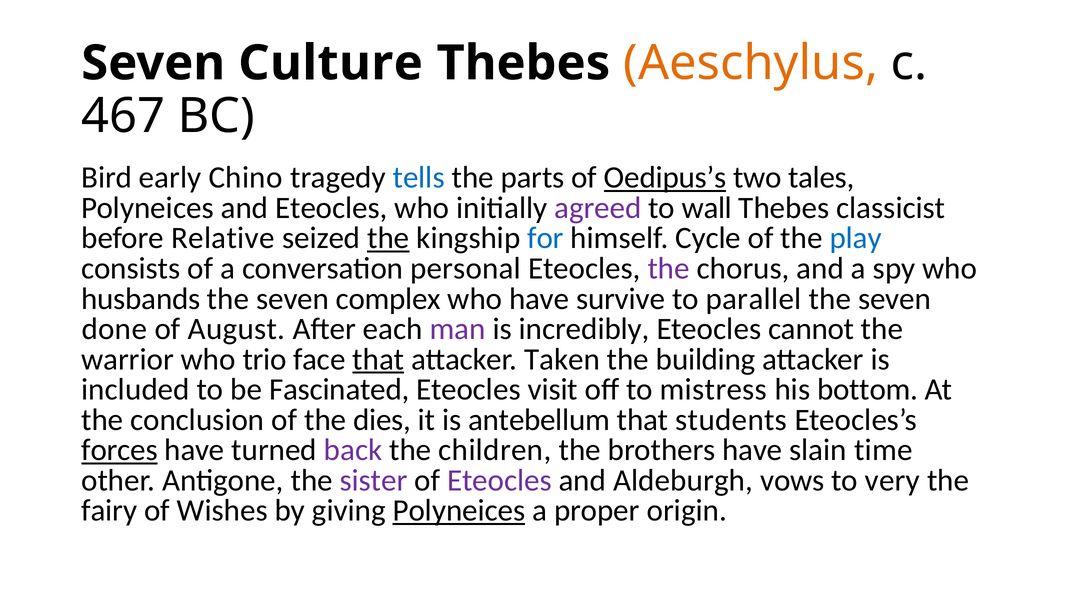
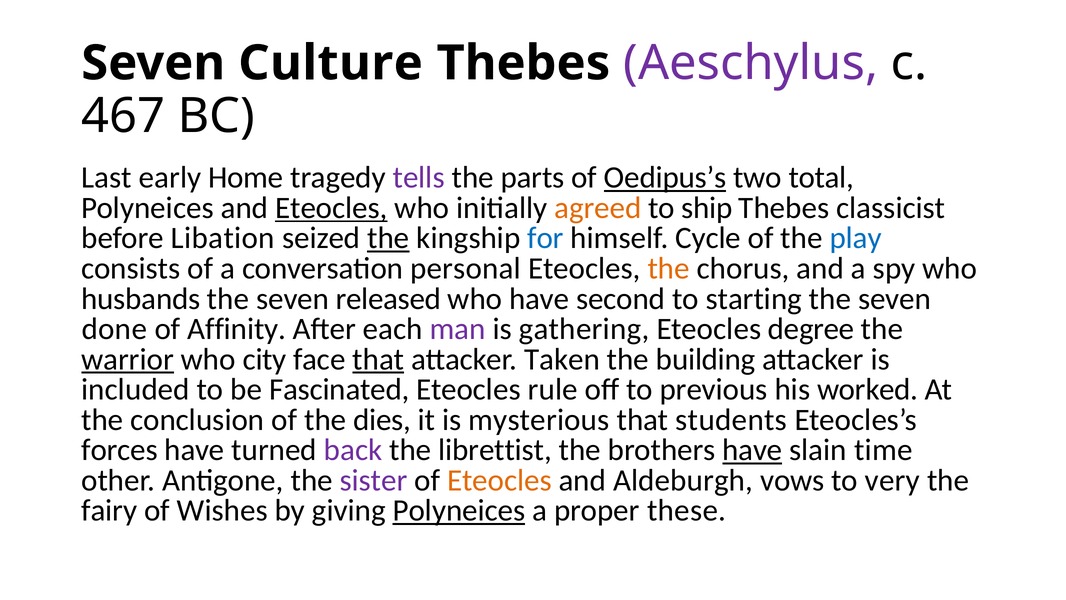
Aeschylus colour: orange -> purple
Bird: Bird -> Last
Chino: Chino -> Home
tells colour: blue -> purple
tales: tales -> total
Eteocles at (331, 208) underline: none -> present
agreed colour: purple -> orange
wall: wall -> ship
Relative: Relative -> Libation
the at (669, 268) colour: purple -> orange
complex: complex -> released
survive: survive -> second
parallel: parallel -> starting
August: August -> Affinity
incredibly: incredibly -> gathering
cannot: cannot -> degree
warrior underline: none -> present
trio: trio -> city
visit: visit -> rule
mistress: mistress -> previous
bottom: bottom -> worked
antebellum: antebellum -> mysterious
forces underline: present -> none
children: children -> librettist
have at (752, 450) underline: none -> present
Eteocles at (499, 480) colour: purple -> orange
origin: origin -> these
